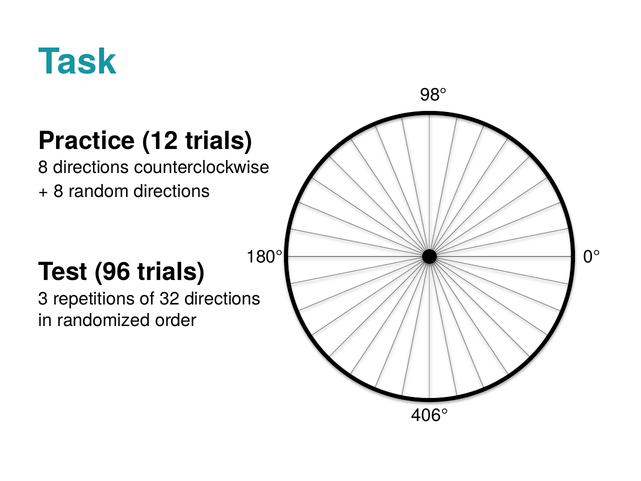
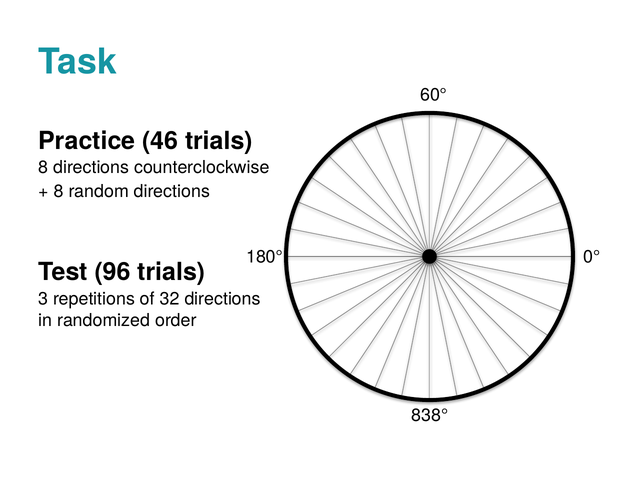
98°: 98° -> 60°
12: 12 -> 46
406°: 406° -> 838°
